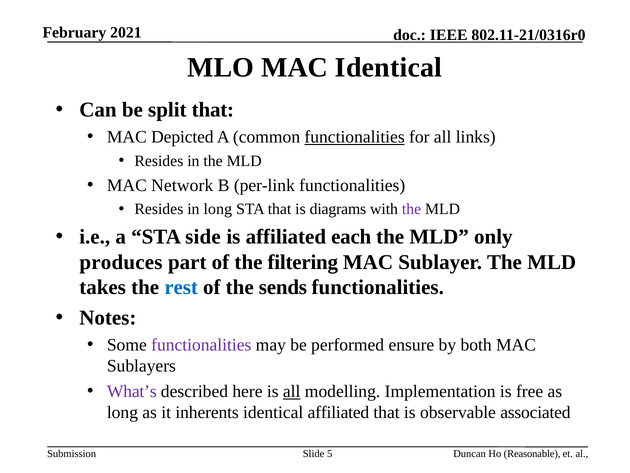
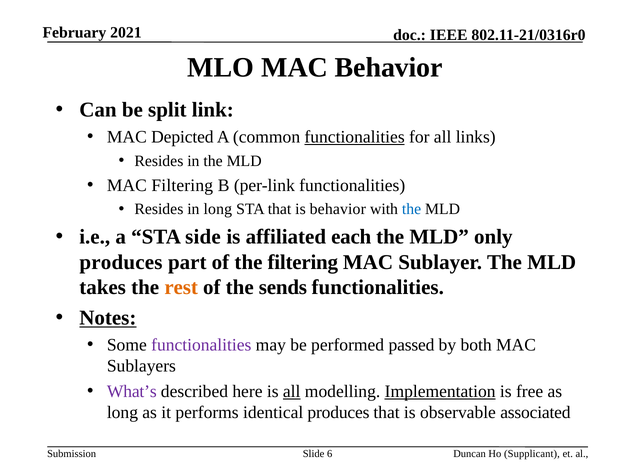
MAC Identical: Identical -> Behavior
split that: that -> link
MAC Network: Network -> Filtering
is diagrams: diagrams -> behavior
the at (412, 209) colour: purple -> blue
rest colour: blue -> orange
Notes underline: none -> present
ensure: ensure -> passed
Implementation underline: none -> present
inherents: inherents -> performs
identical affiliated: affiliated -> produces
5: 5 -> 6
Reasonable: Reasonable -> Supplicant
